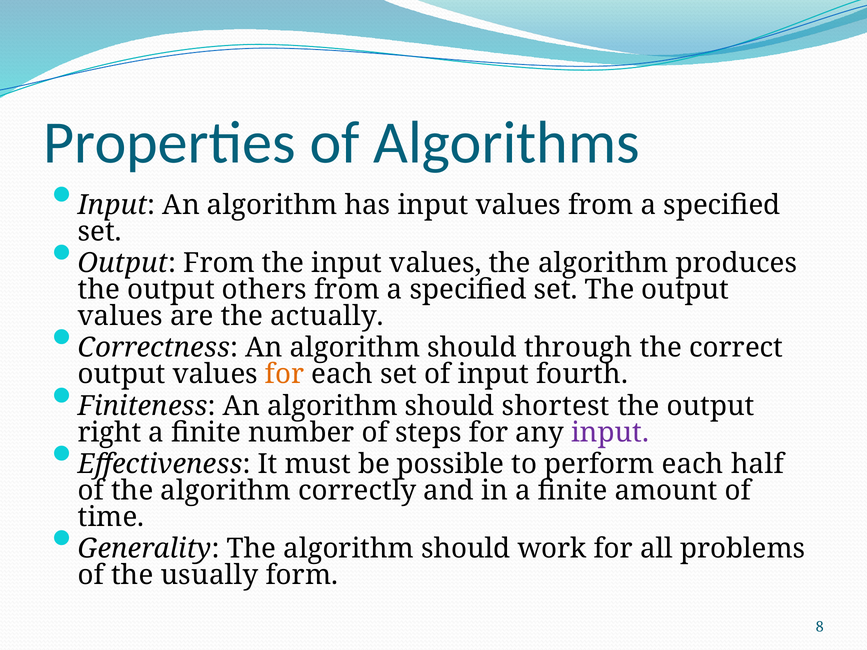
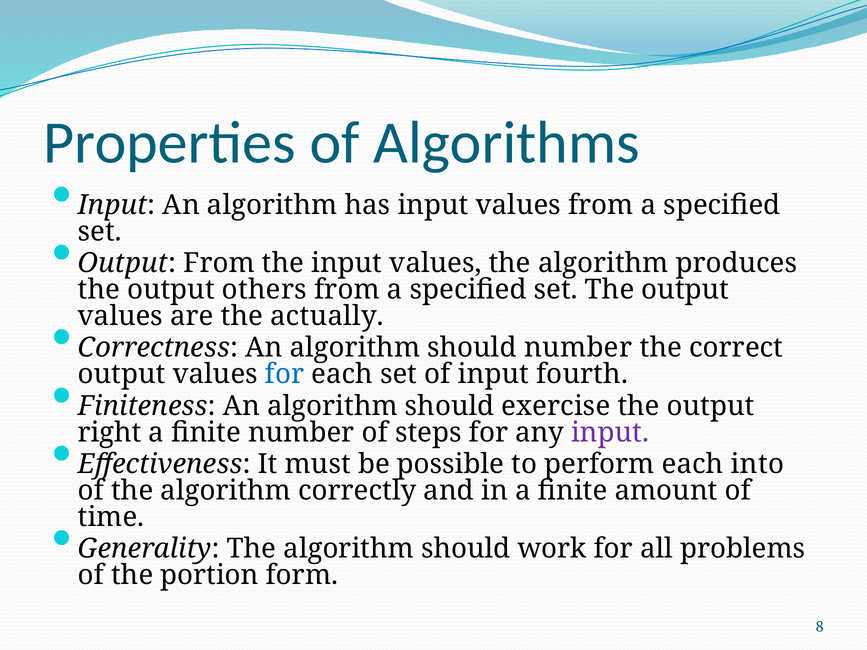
should through: through -> number
for at (285, 374) colour: orange -> blue
shortest: shortest -> exercise
half: half -> into
usually: usually -> portion
